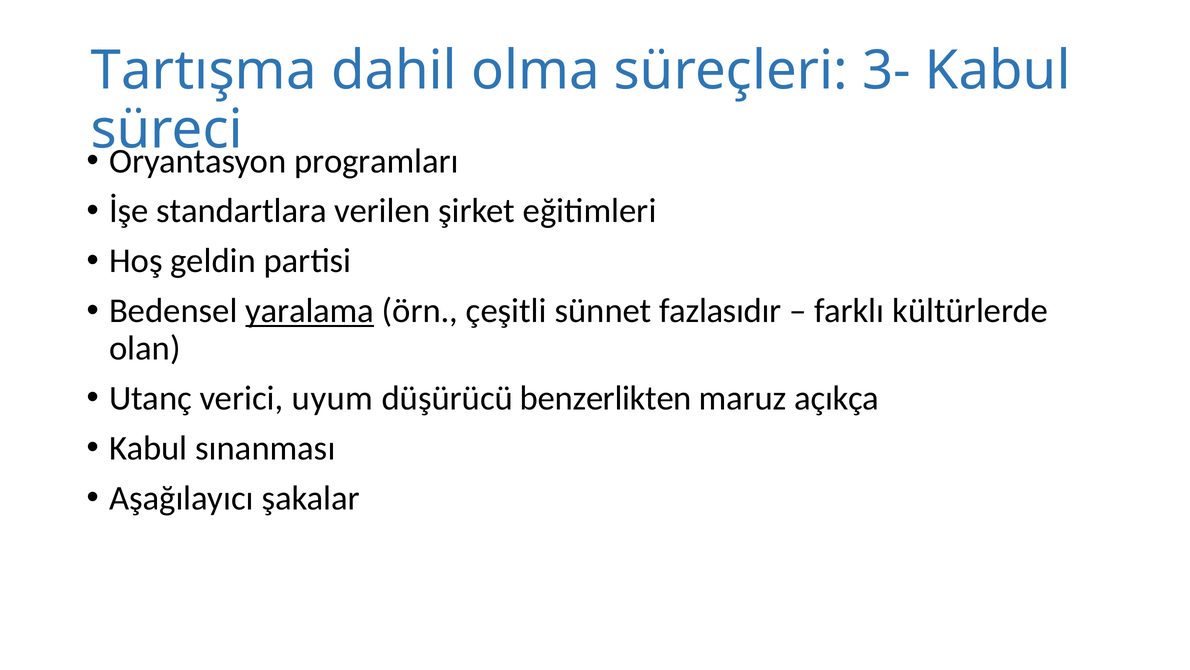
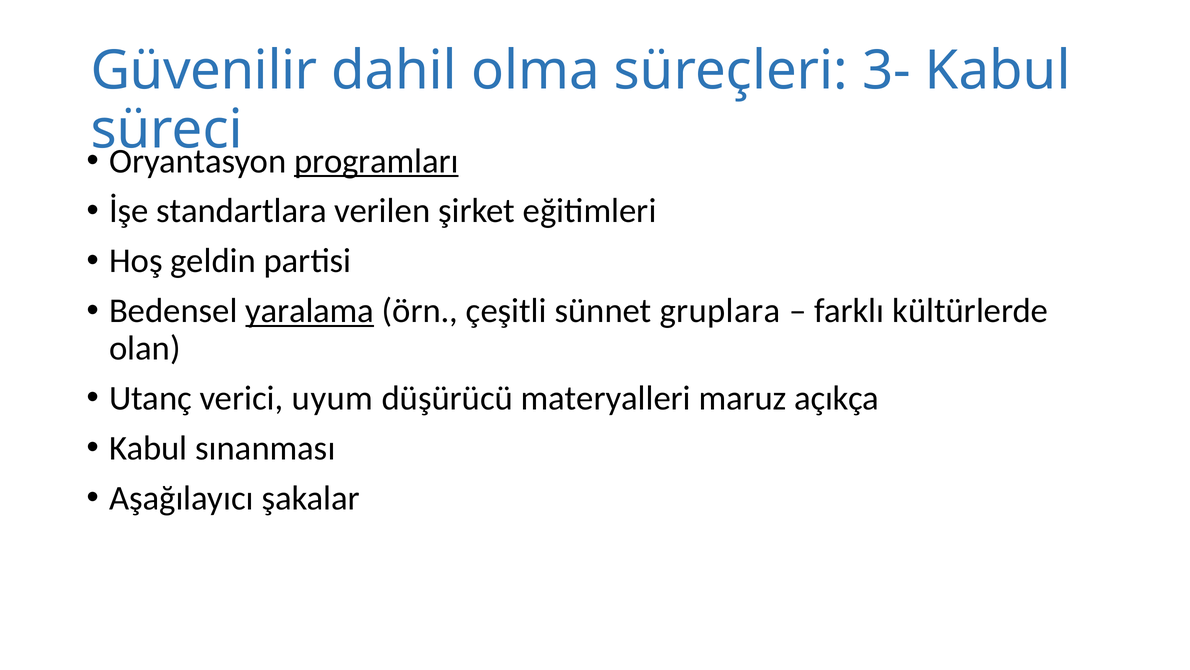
Tartışma: Tartışma -> Güvenilir
programları underline: none -> present
fazlasıdır: fazlasıdır -> gruplara
benzerlikten: benzerlikten -> materyalleri
